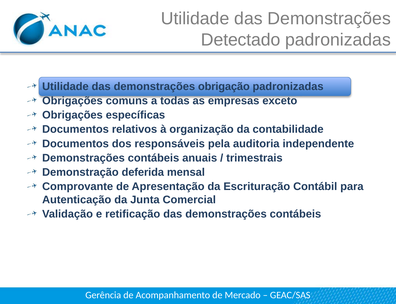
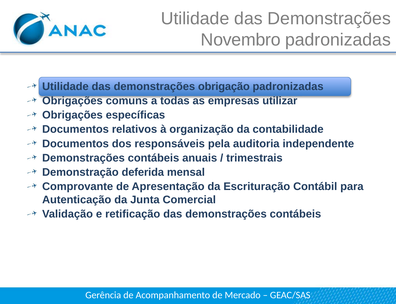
Detectado: Detectado -> Novembro
exceto: exceto -> utilizar
